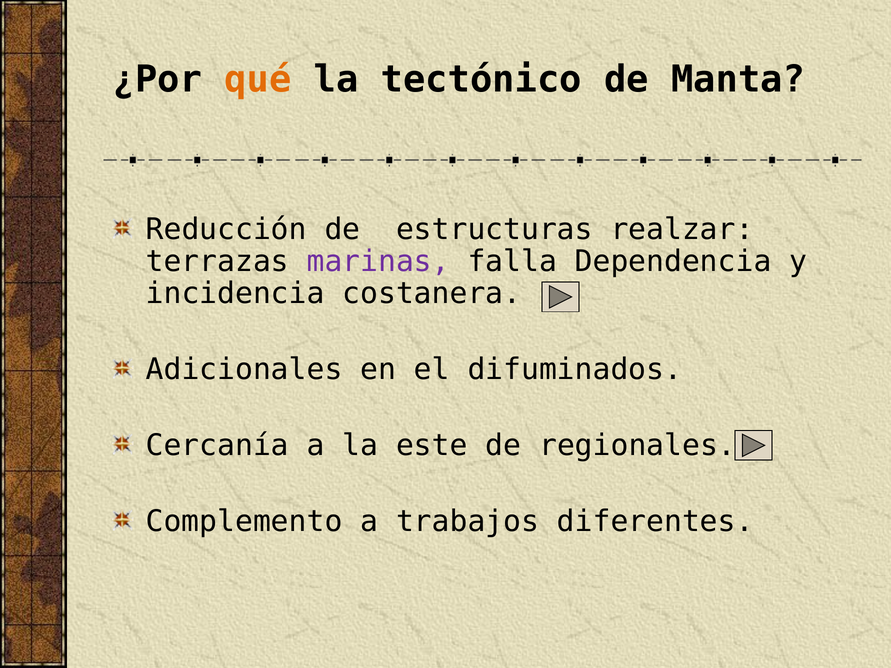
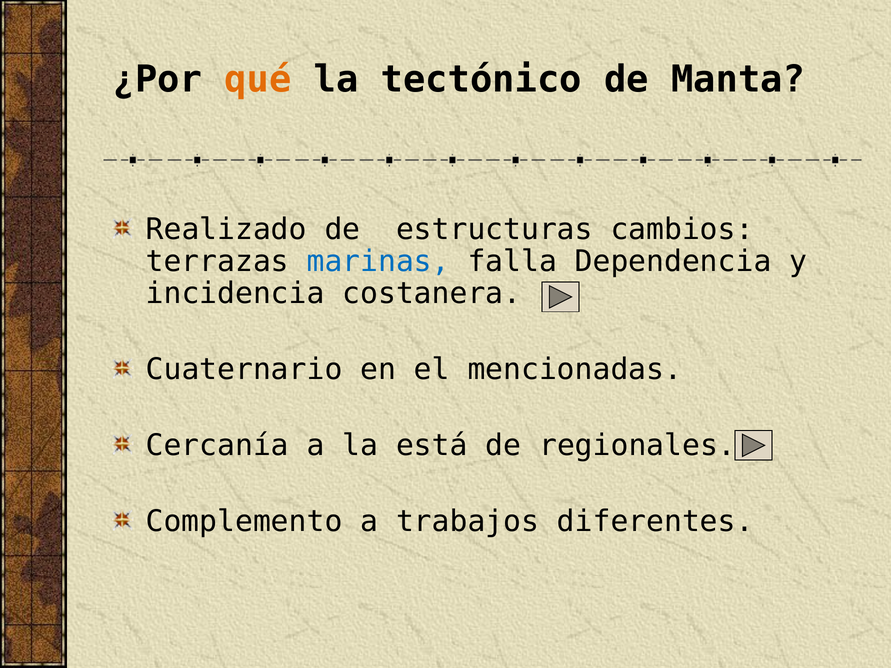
Reducción: Reducción -> Realizado
realzar: realzar -> cambios
marinas colour: purple -> blue
Adicionales: Adicionales -> Cuaternario
difuminados: difuminados -> mencionadas
este: este -> está
